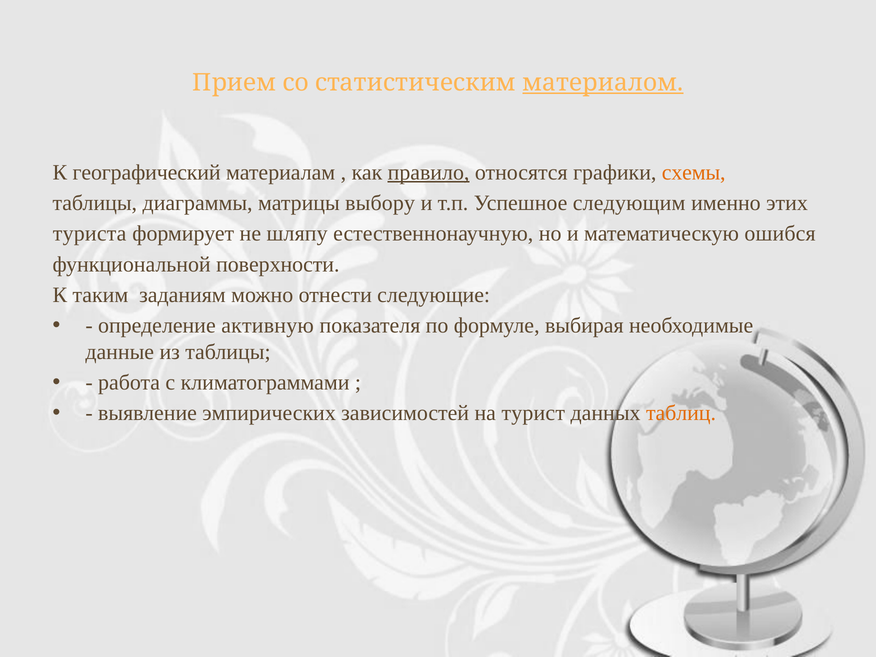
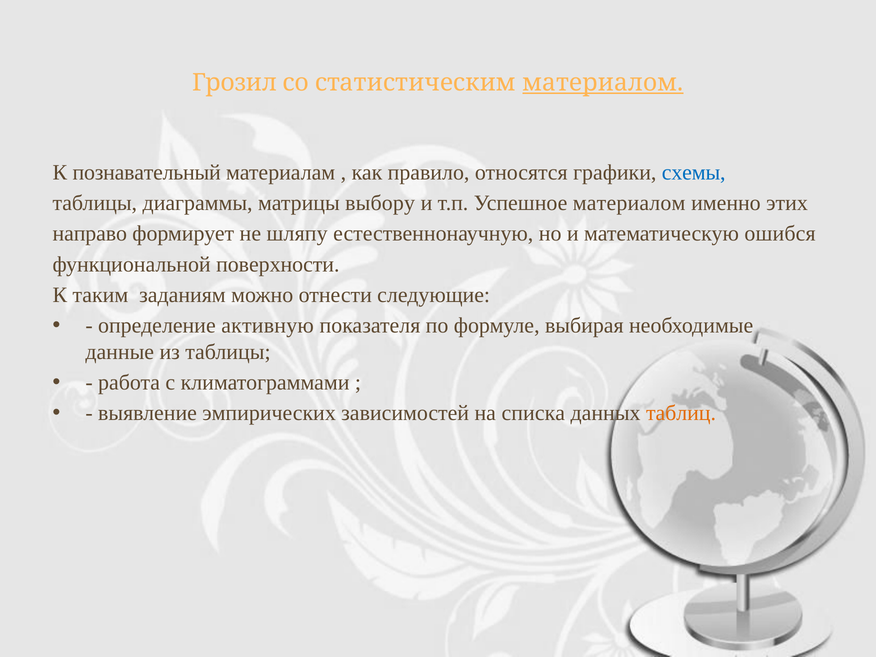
Прием: Прием -> Грозил
географический: географический -> познавательный
правило underline: present -> none
схемы colour: orange -> blue
Успешное следующим: следующим -> материалом
туриста: туриста -> направо
турист: турист -> списка
